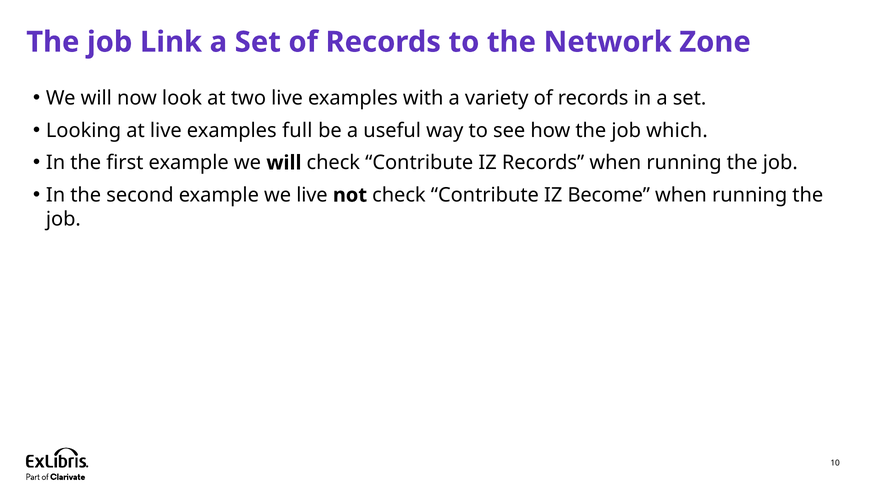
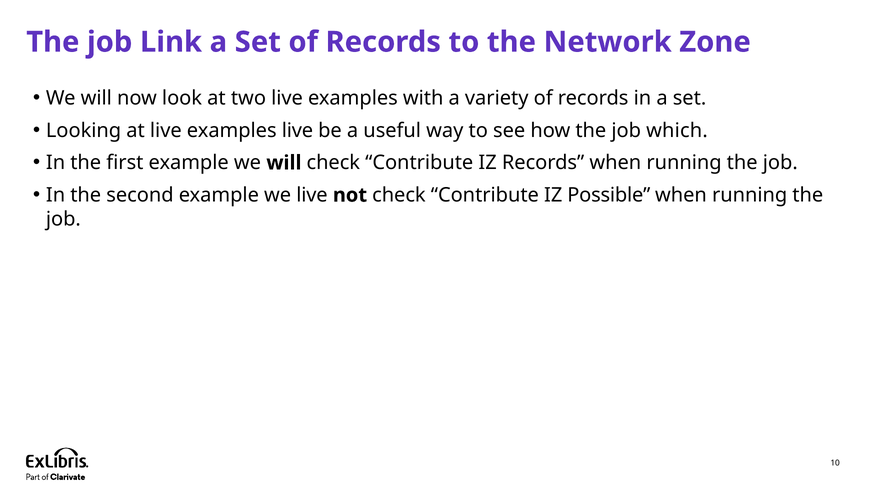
examples full: full -> live
Become: Become -> Possible
